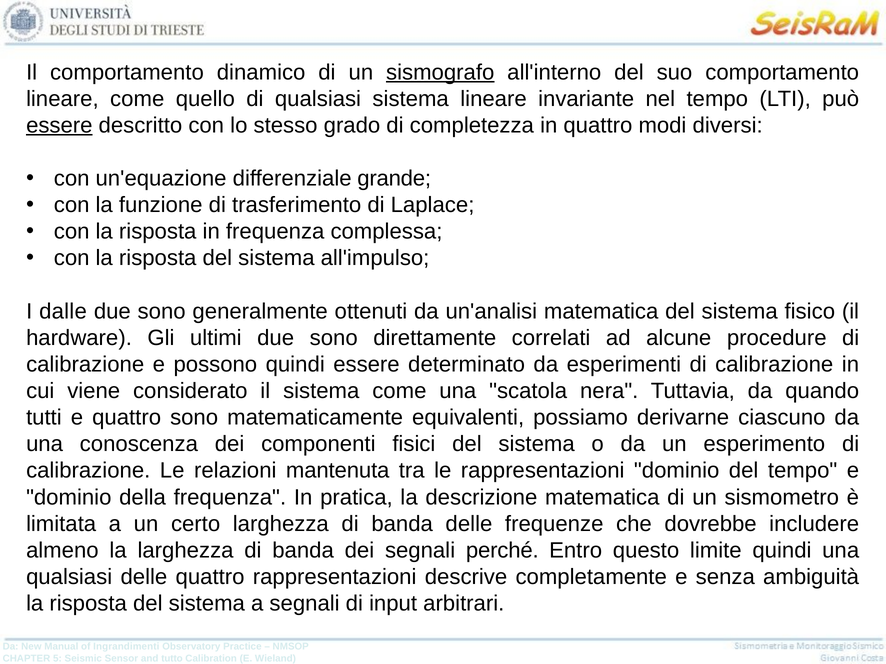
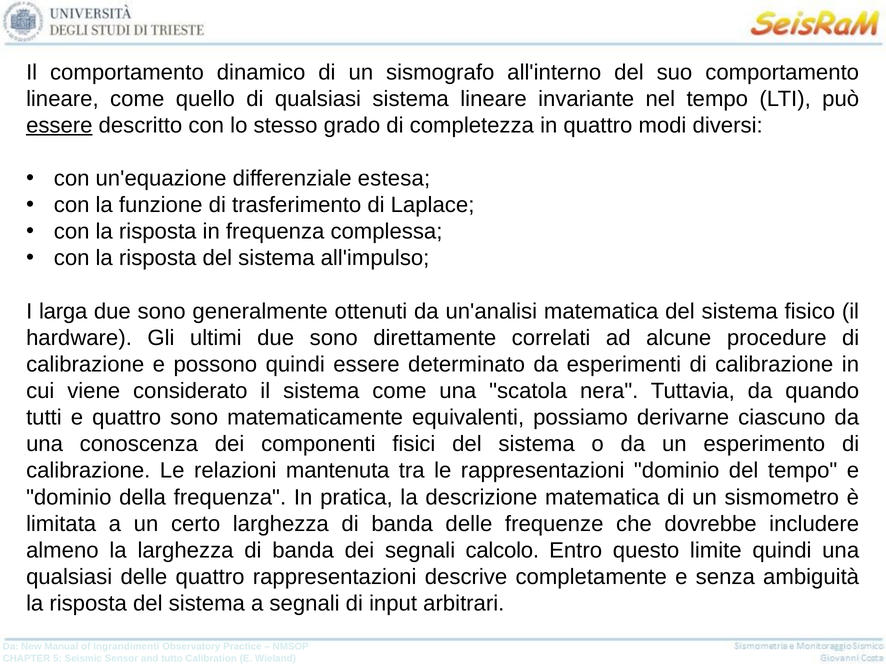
sismografo at (440, 72) underline: present -> none
grande: grande -> estesa
dalle: dalle -> larga
perché: perché -> calcolo
